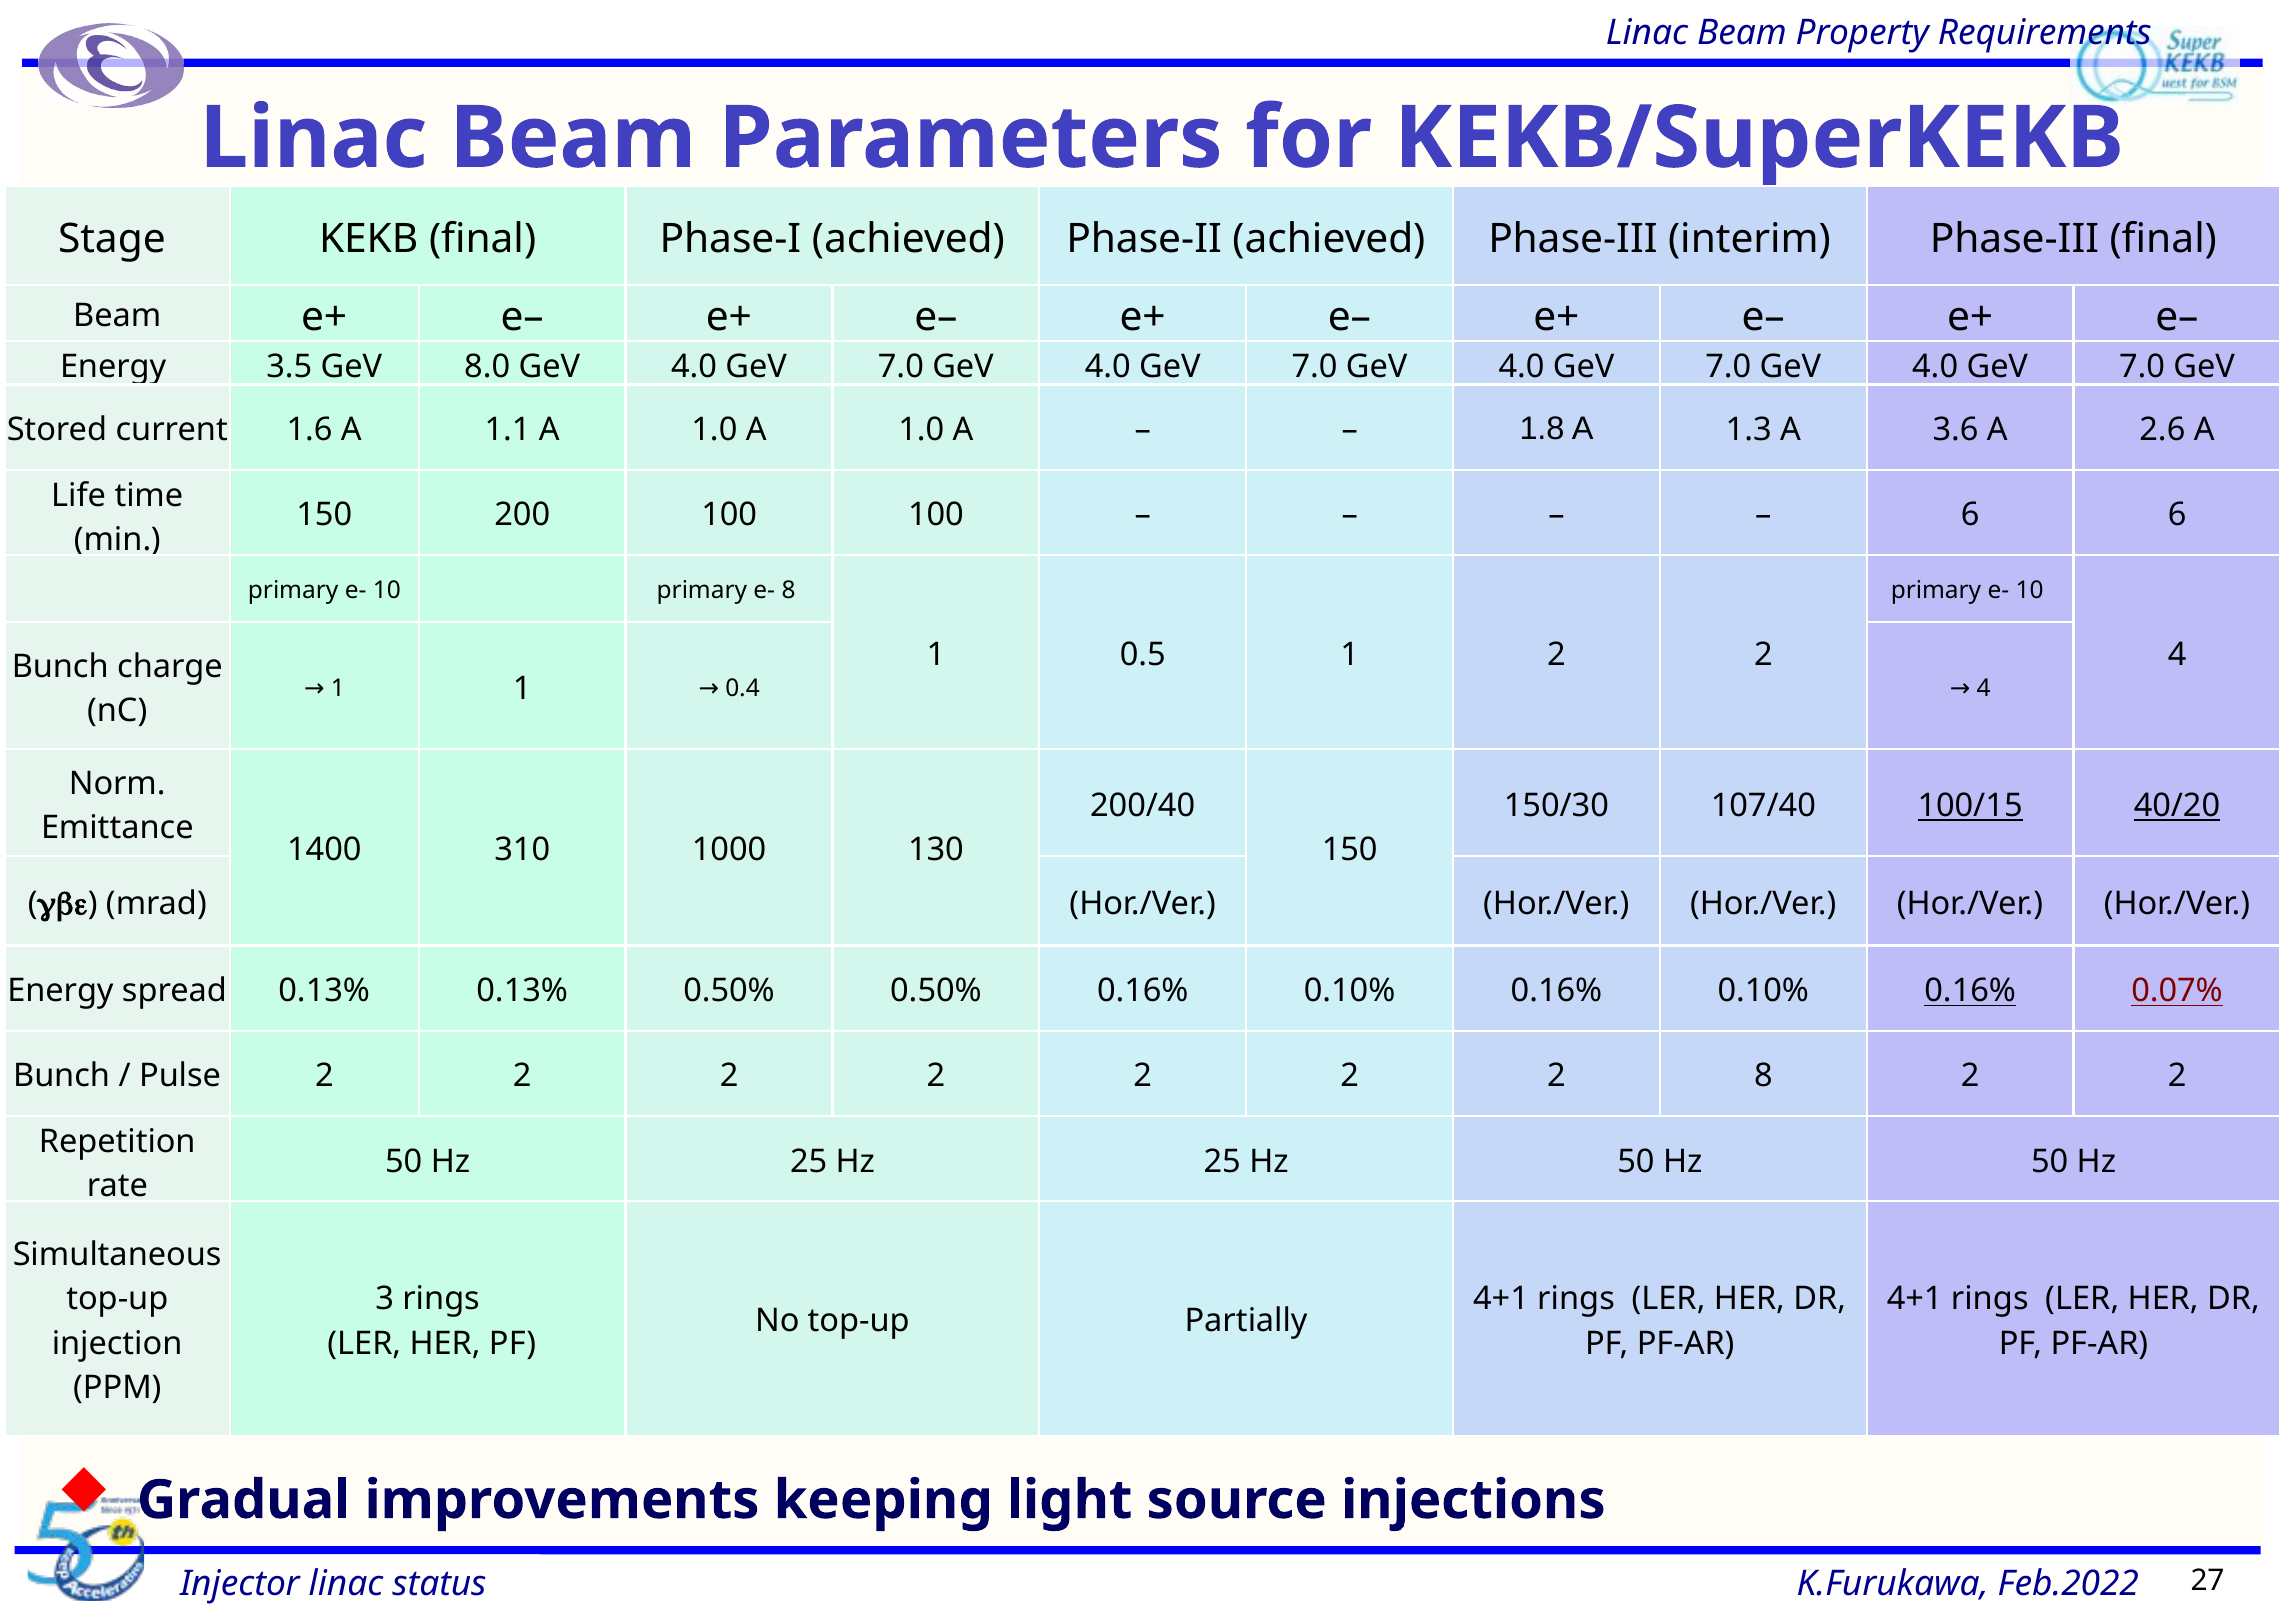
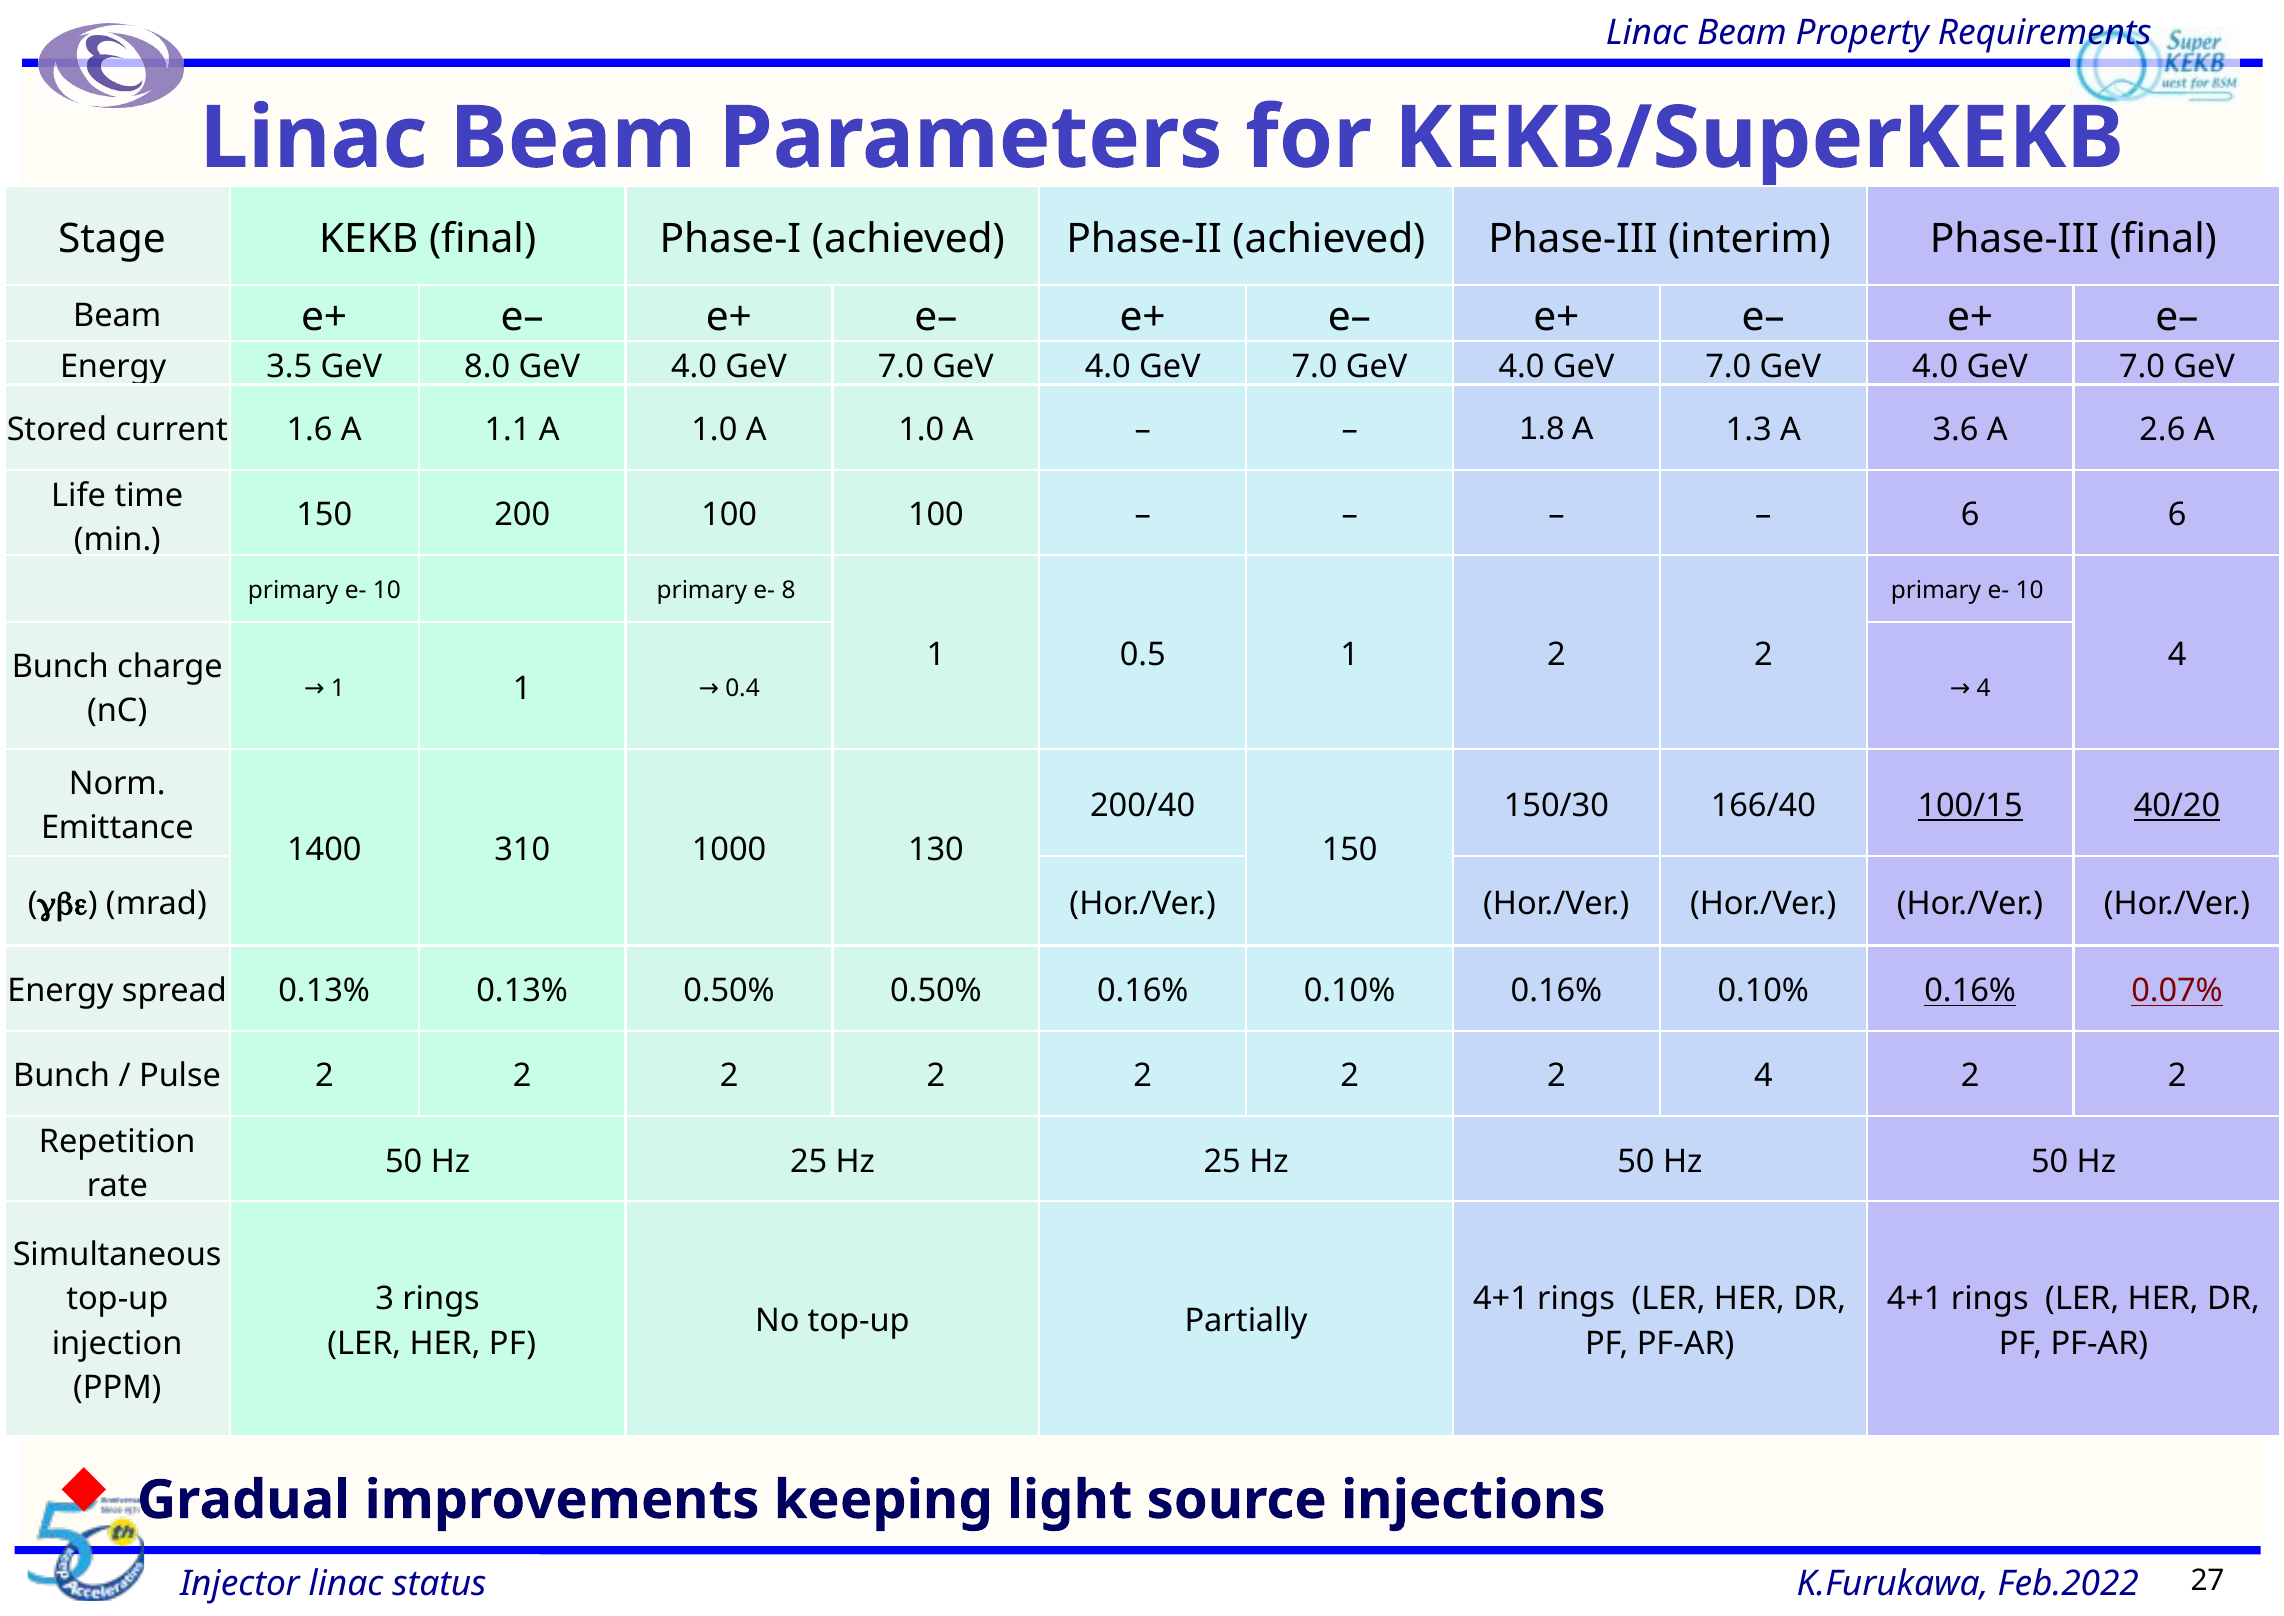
107/40: 107/40 -> 166/40
2 8: 8 -> 4
